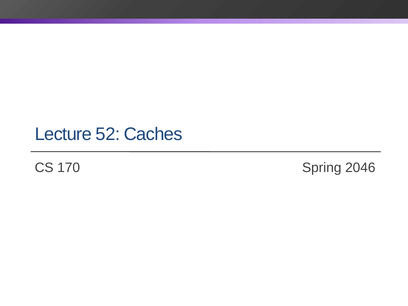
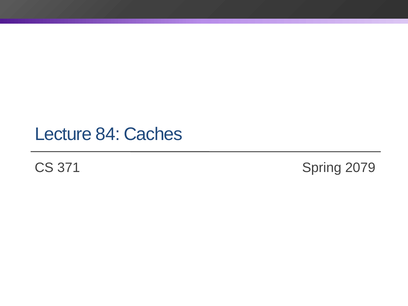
52: 52 -> 84
170: 170 -> 371
2046: 2046 -> 2079
